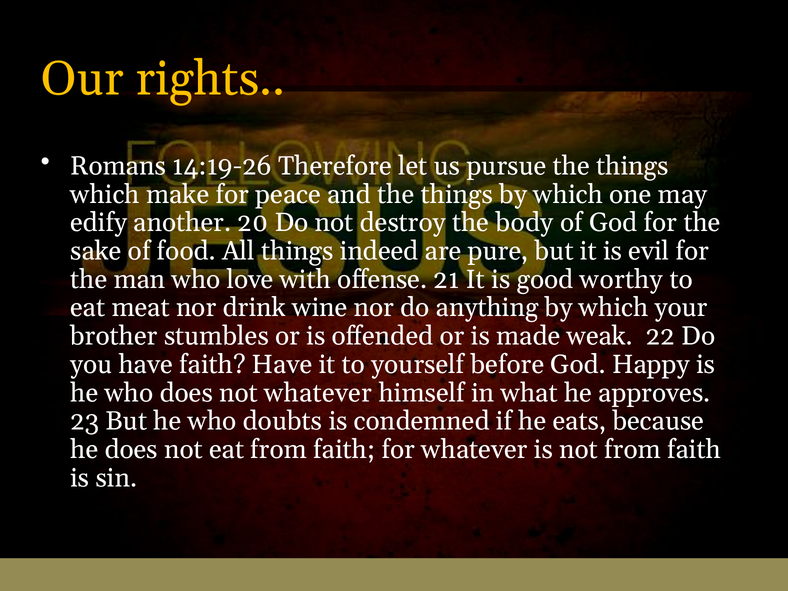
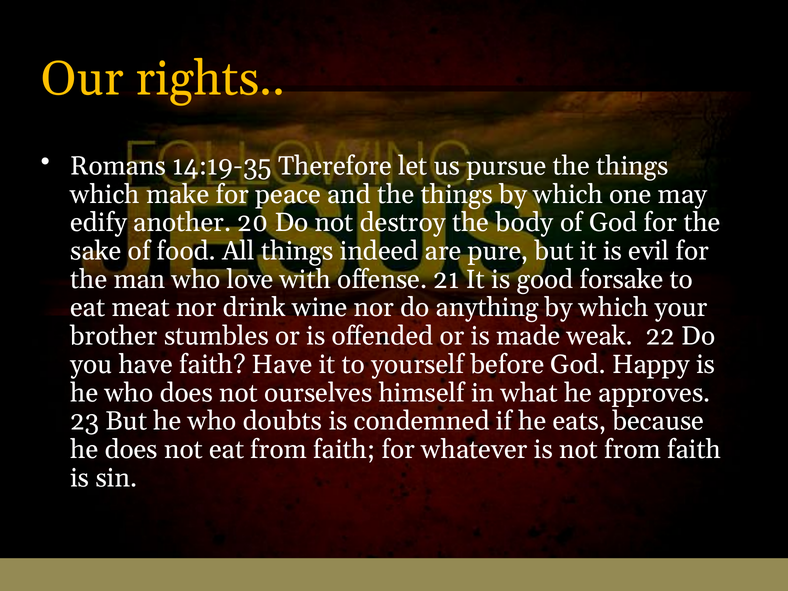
14:19-26: 14:19-26 -> 14:19-35
worthy: worthy -> forsake
not whatever: whatever -> ourselves
